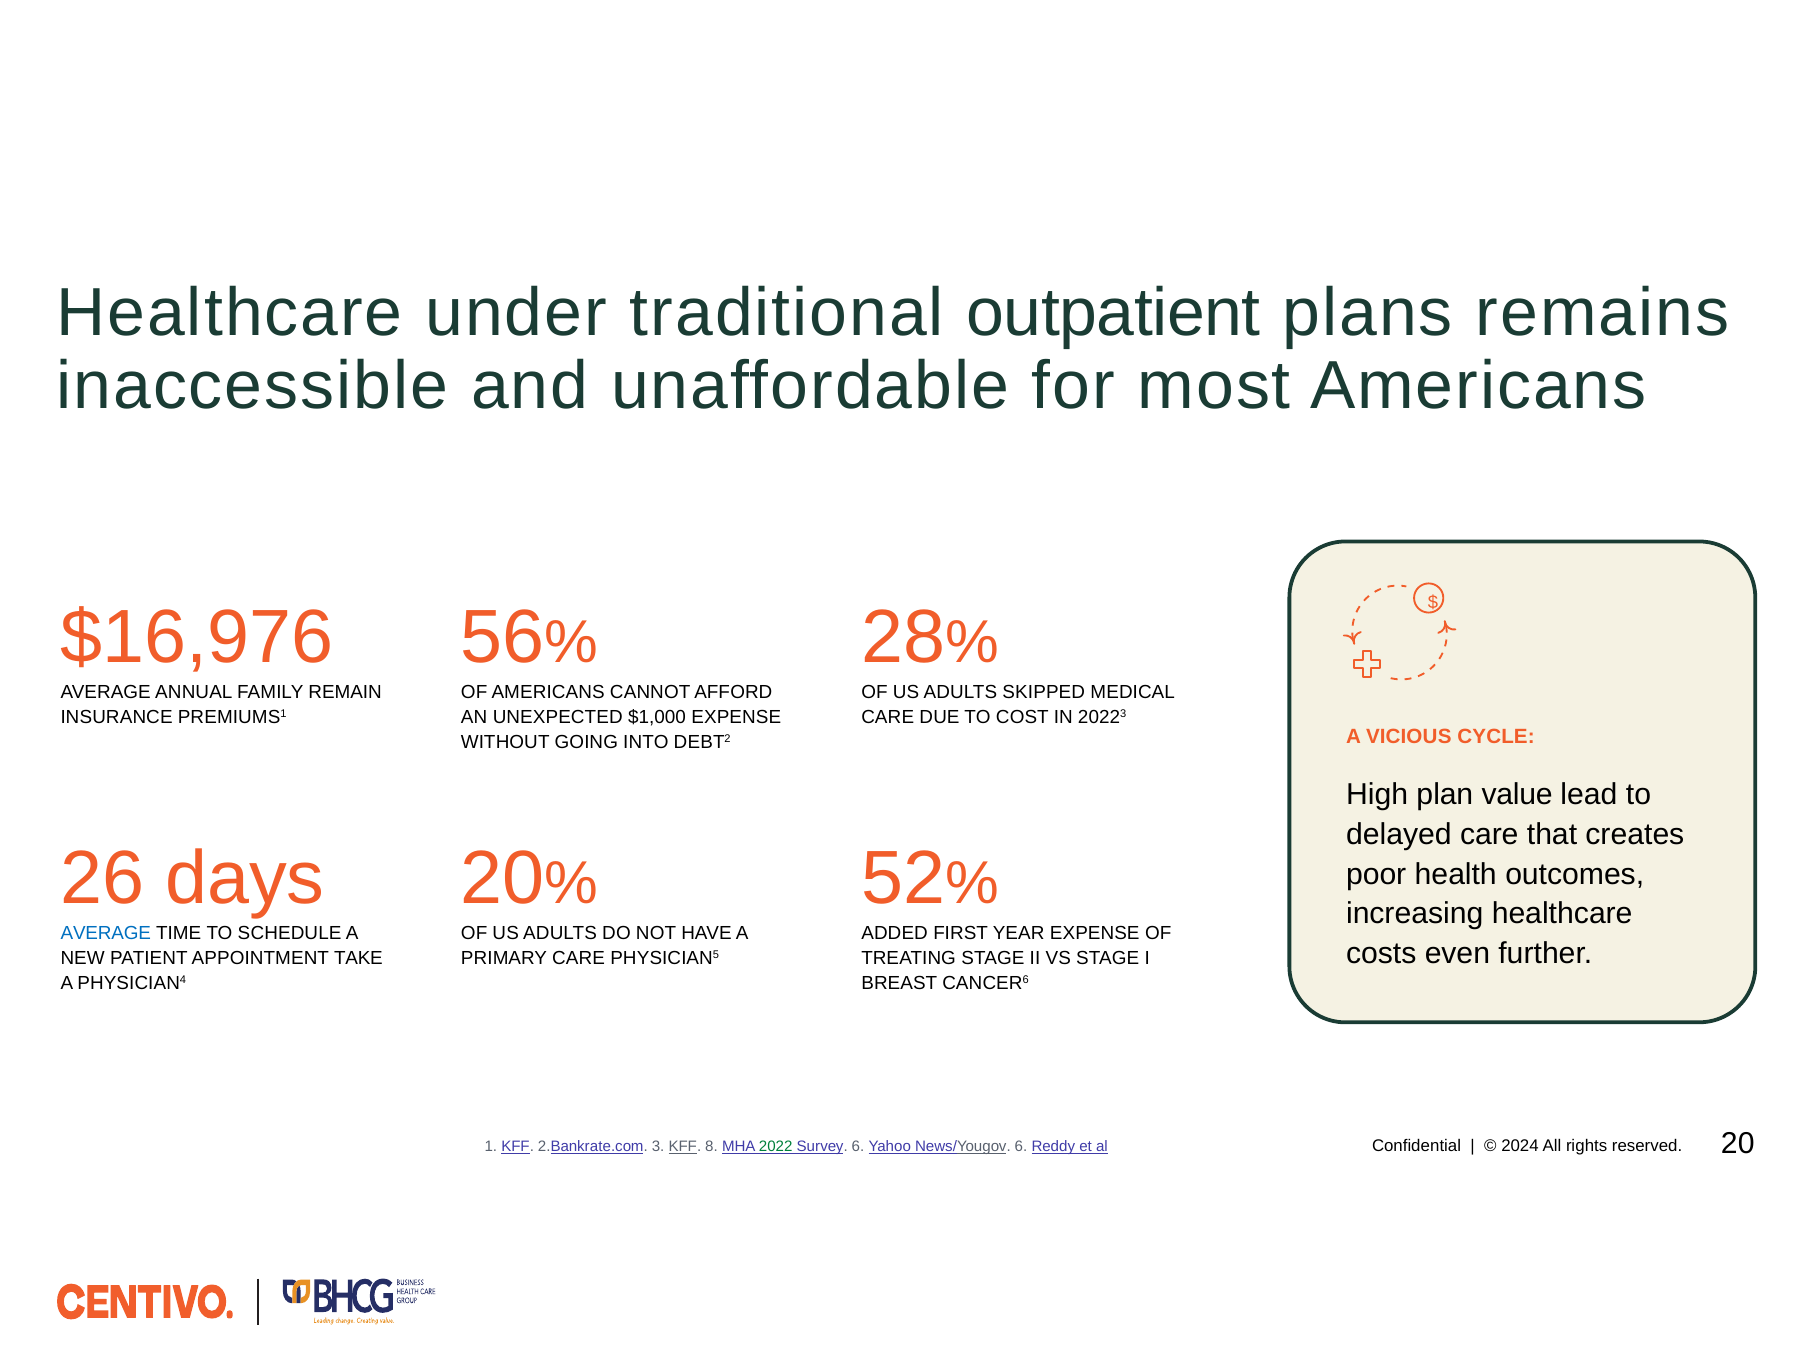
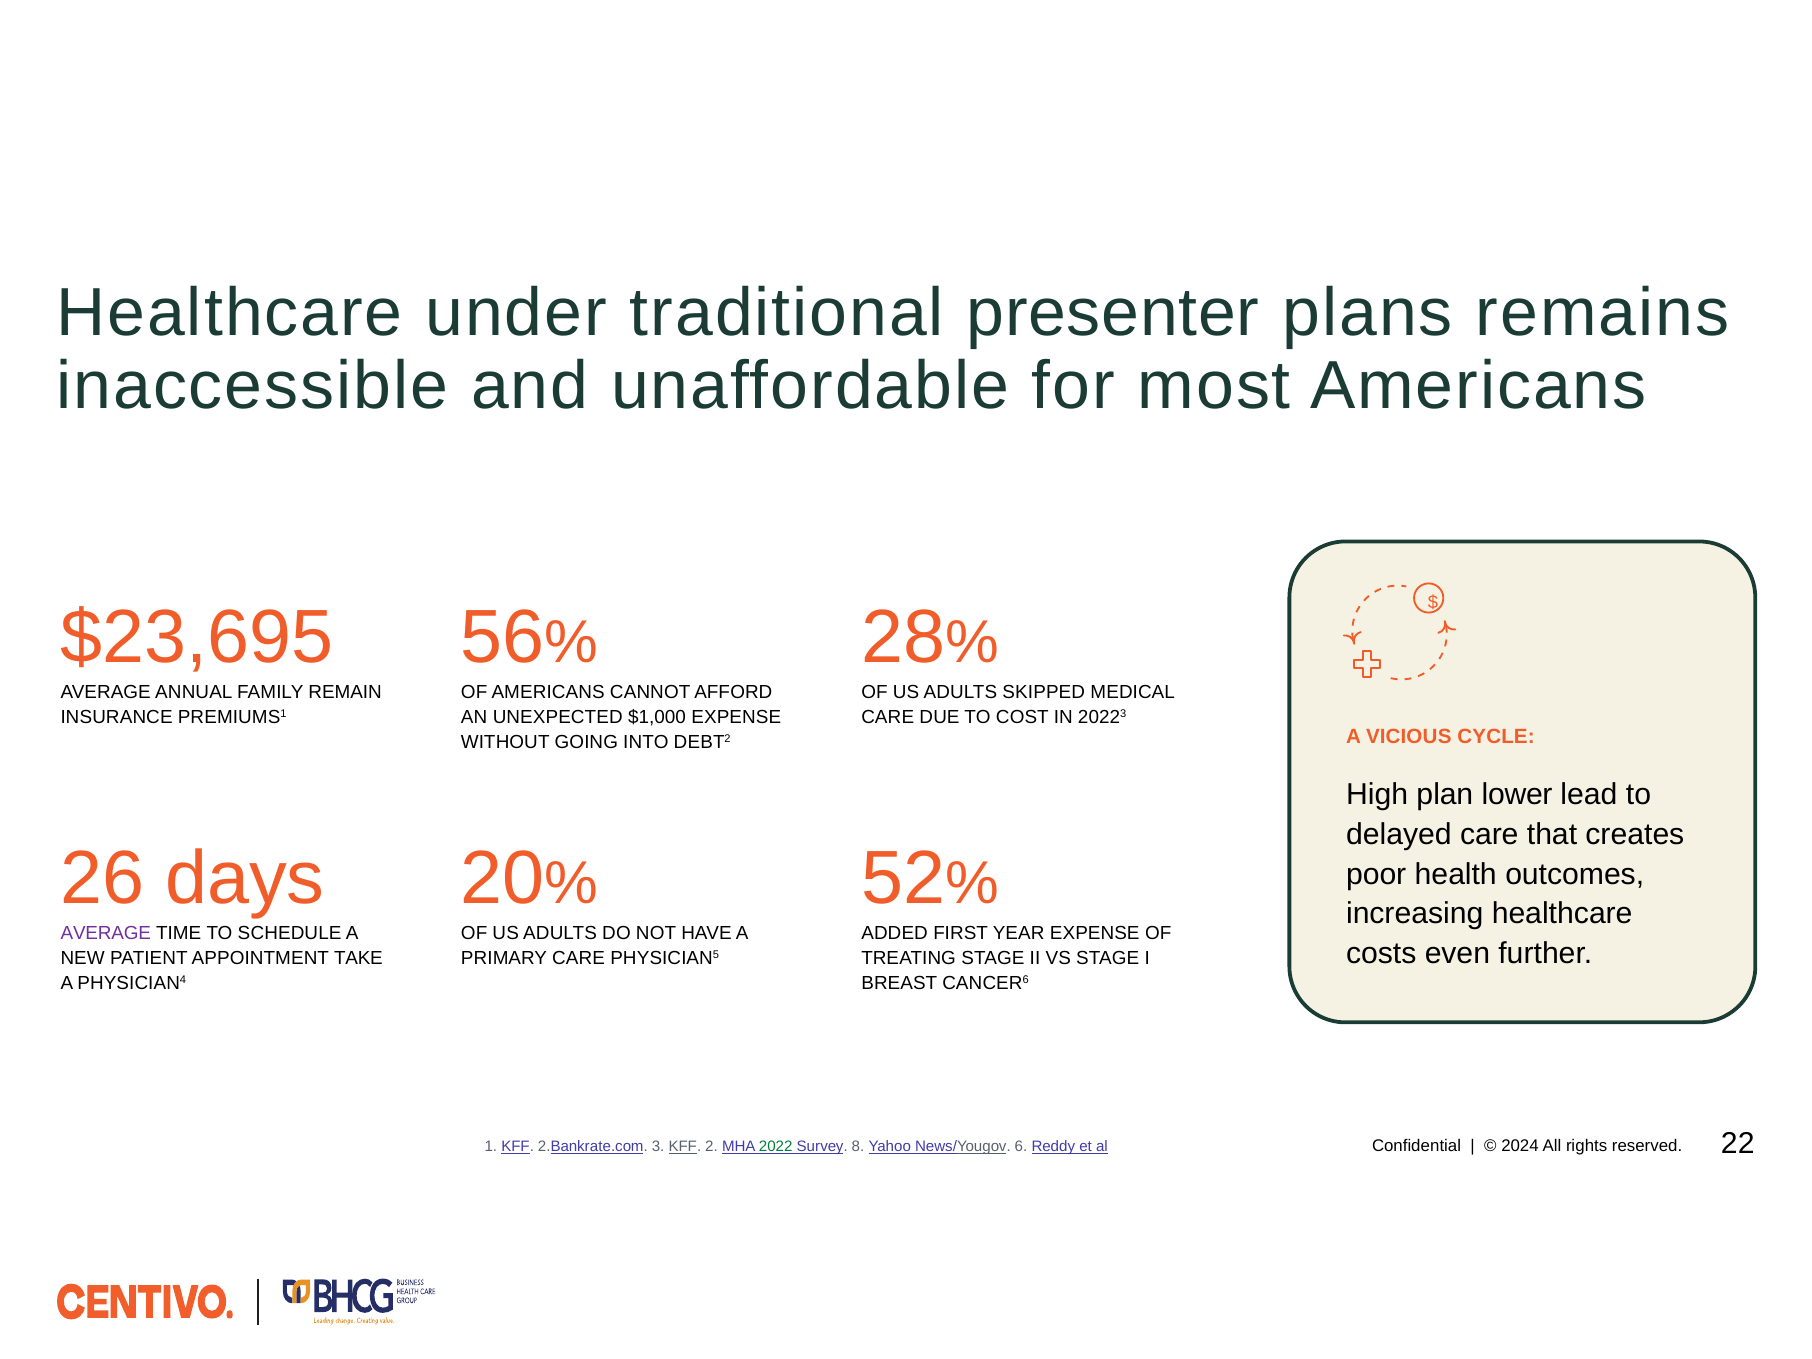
outpatient: outpatient -> presenter
$16,976: $16,976 -> $23,695
value: value -> lower
AVERAGE at (106, 933) colour: blue -> purple
reserved 20: 20 -> 22
8: 8 -> 2
Survey 6: 6 -> 8
